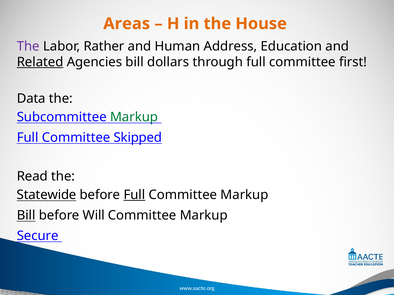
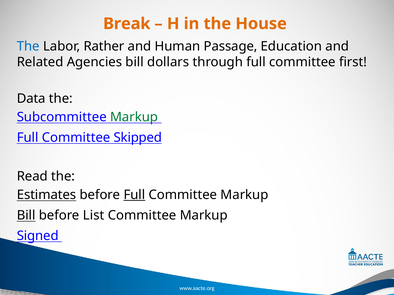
Areas: Areas -> Break
The at (28, 46) colour: purple -> blue
Address: Address -> Passage
Related underline: present -> none
Statewide: Statewide -> Estimates
Will: Will -> List
Secure: Secure -> Signed
